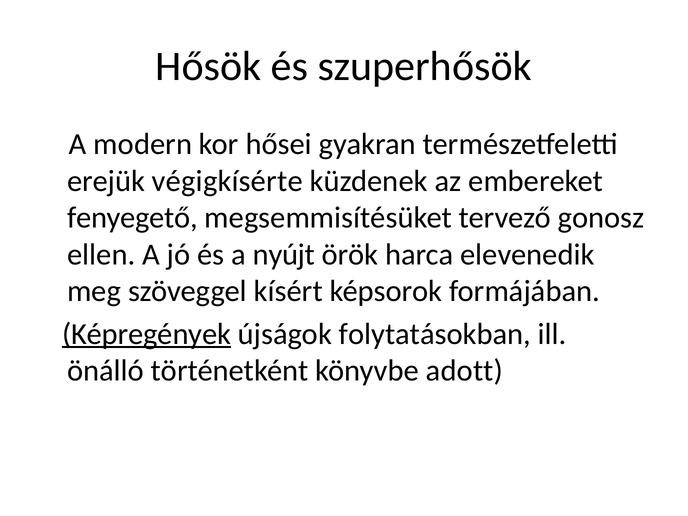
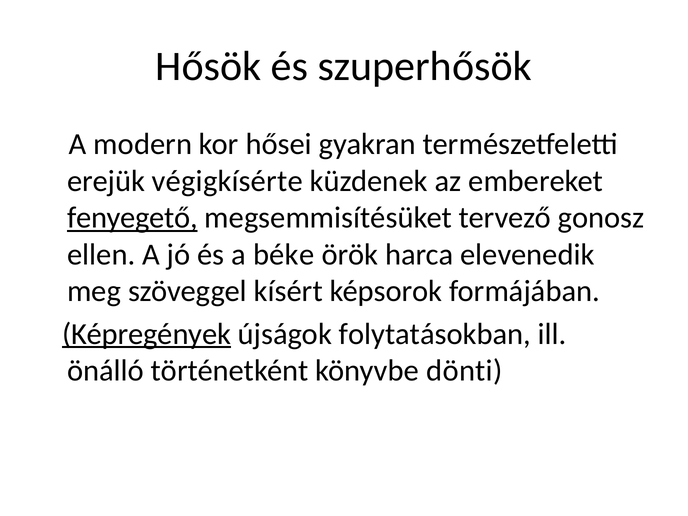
fenyegető underline: none -> present
nyújt: nyújt -> béke
adott: adott -> dönti
